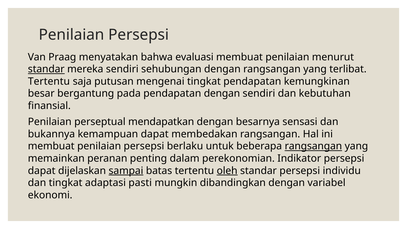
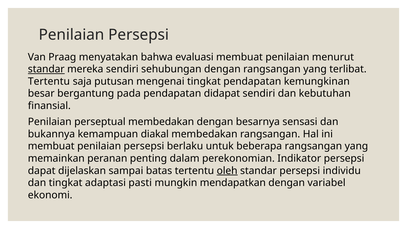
pendapatan dengan: dengan -> didapat
perseptual mendapatkan: mendapatkan -> membedakan
kemampuan dapat: dapat -> diakal
rangsangan at (313, 146) underline: present -> none
sampai underline: present -> none
dibandingkan: dibandingkan -> mendapatkan
